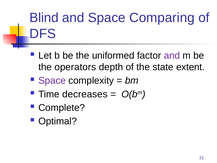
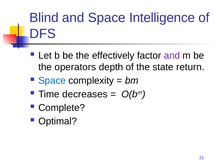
Comparing: Comparing -> Intelligence
uniformed: uniformed -> effectively
extent: extent -> return
Space at (52, 81) colour: purple -> blue
